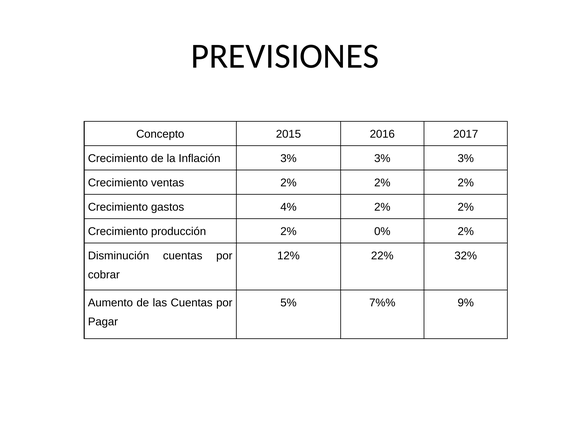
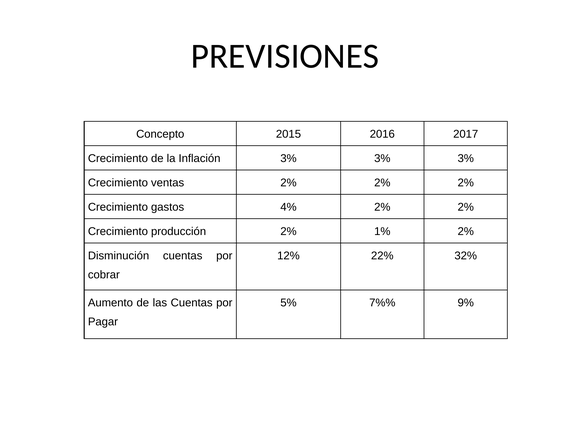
0%: 0% -> 1%
